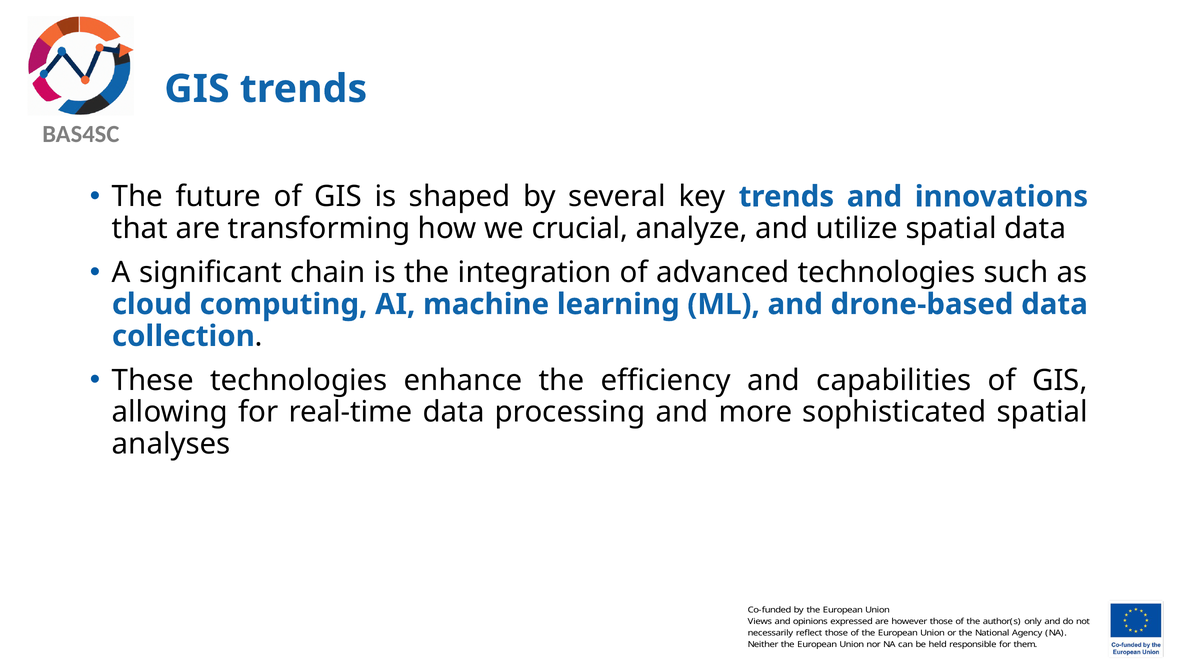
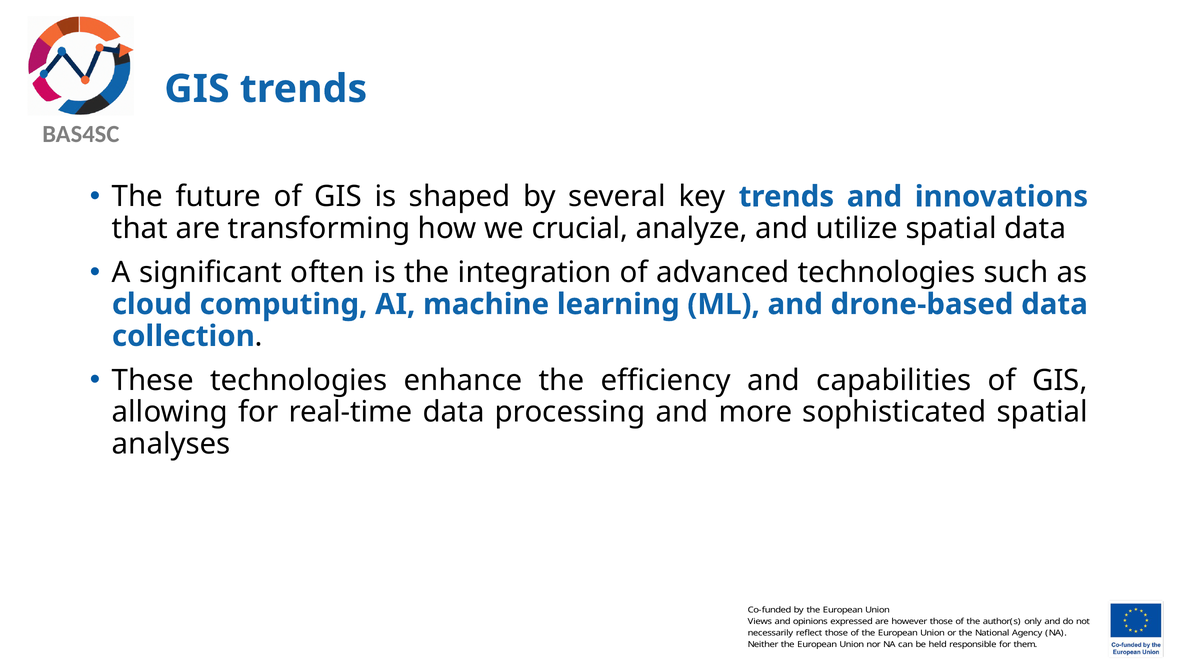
chain: chain -> often
